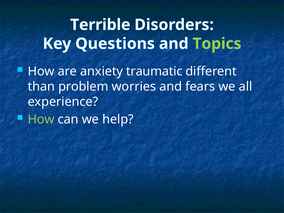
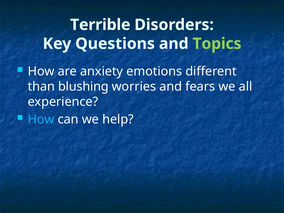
traumatic: traumatic -> emotions
problem: problem -> blushing
How at (41, 119) colour: light green -> light blue
